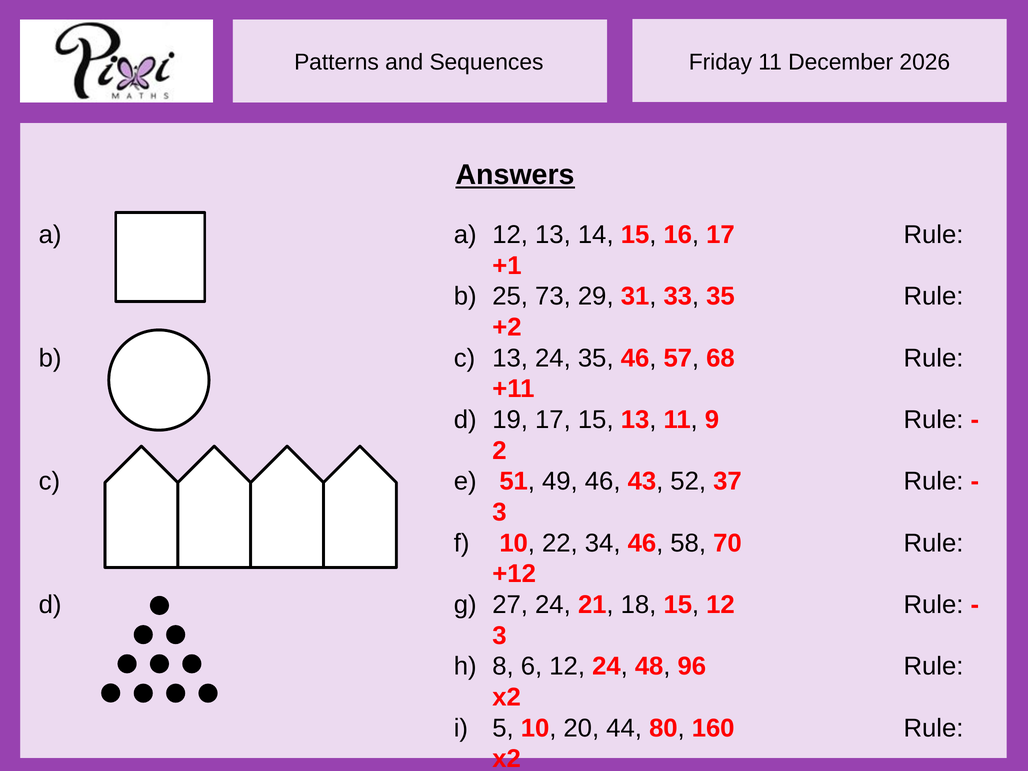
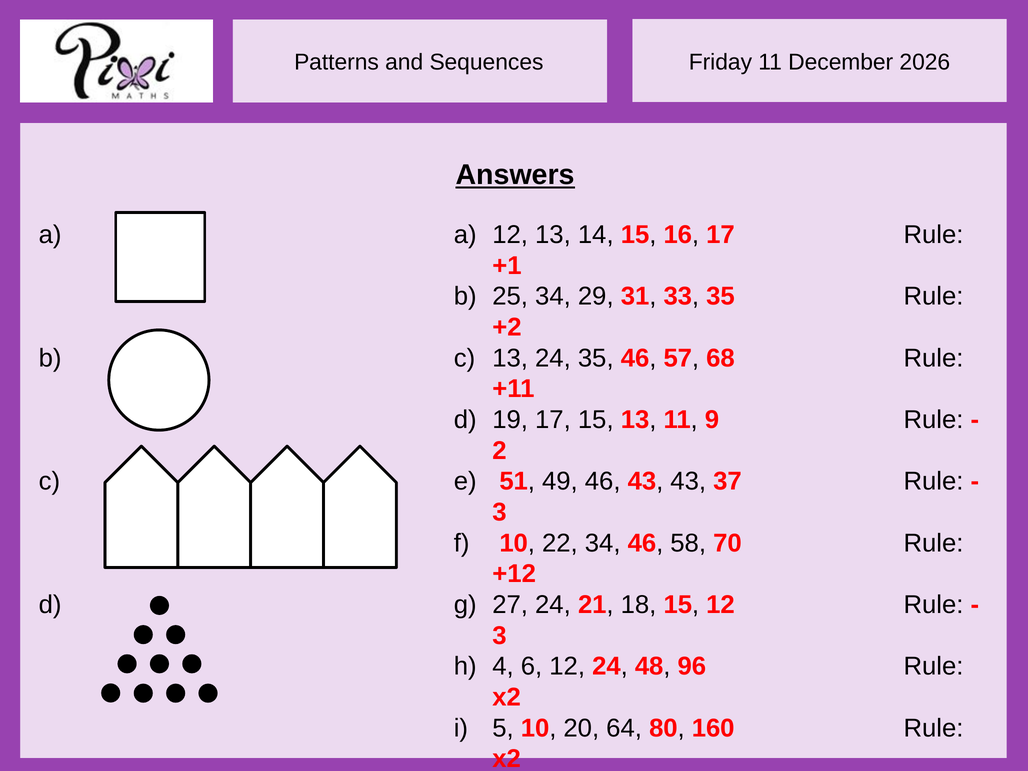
25 73: 73 -> 34
43 52: 52 -> 43
8 at (503, 666): 8 -> 4
20 44: 44 -> 64
